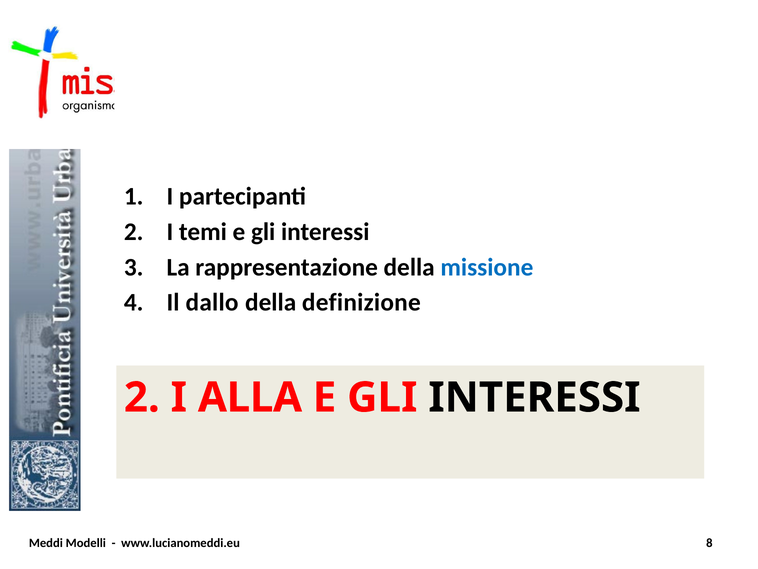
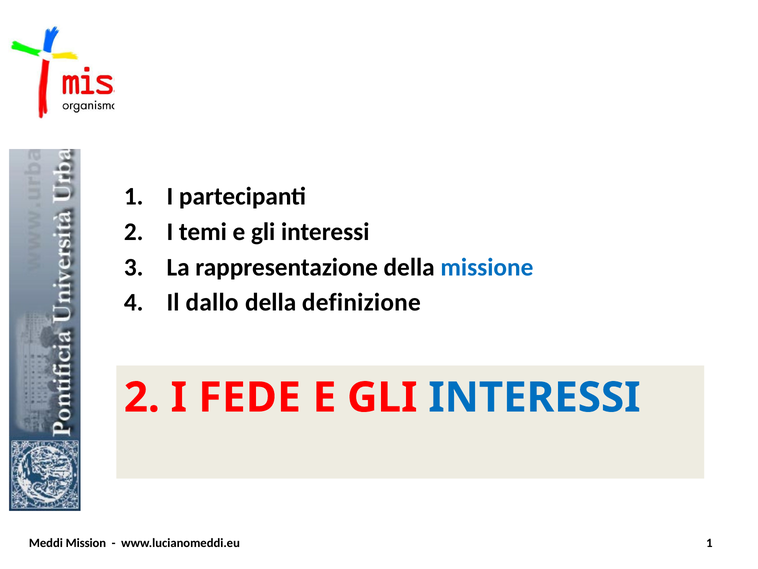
ALLA: ALLA -> FEDE
INTERESSI at (534, 397) colour: black -> blue
Modelli: Modelli -> Mission
www.lucianomeddi.eu 8: 8 -> 1
